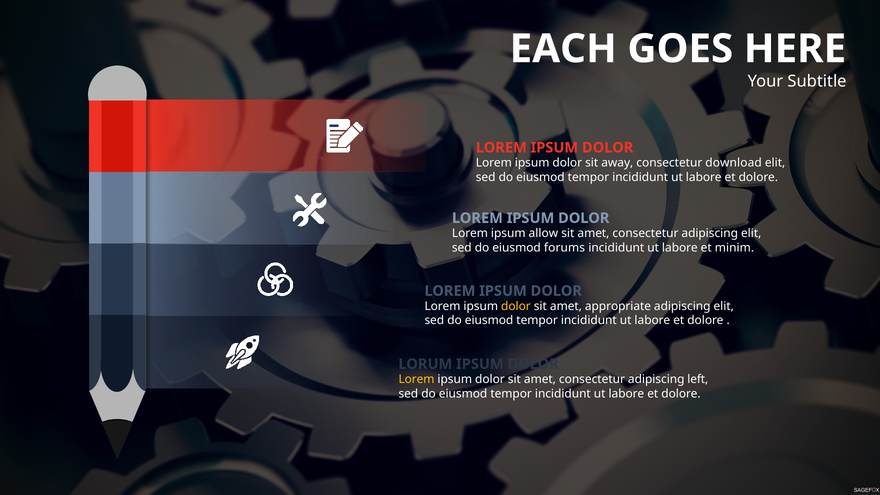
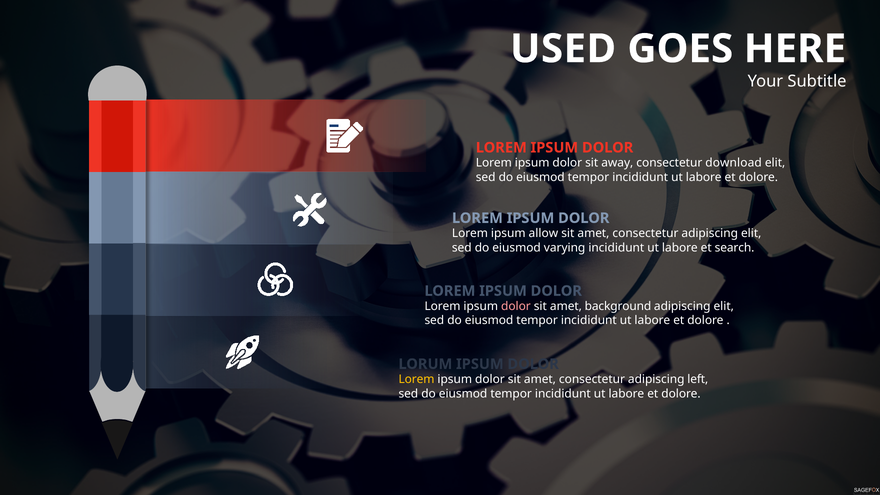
EACH: EACH -> USED
forums: forums -> varying
minim: minim -> search
dolor at (516, 306) colour: yellow -> pink
appropriate: appropriate -> background
